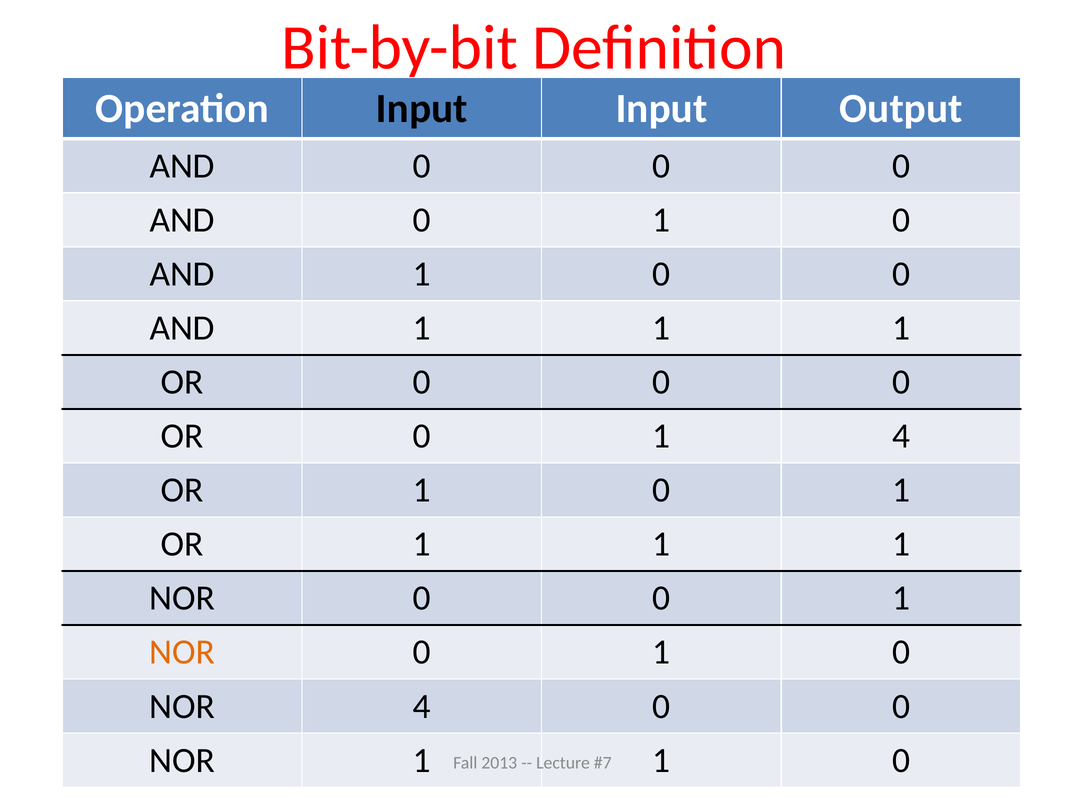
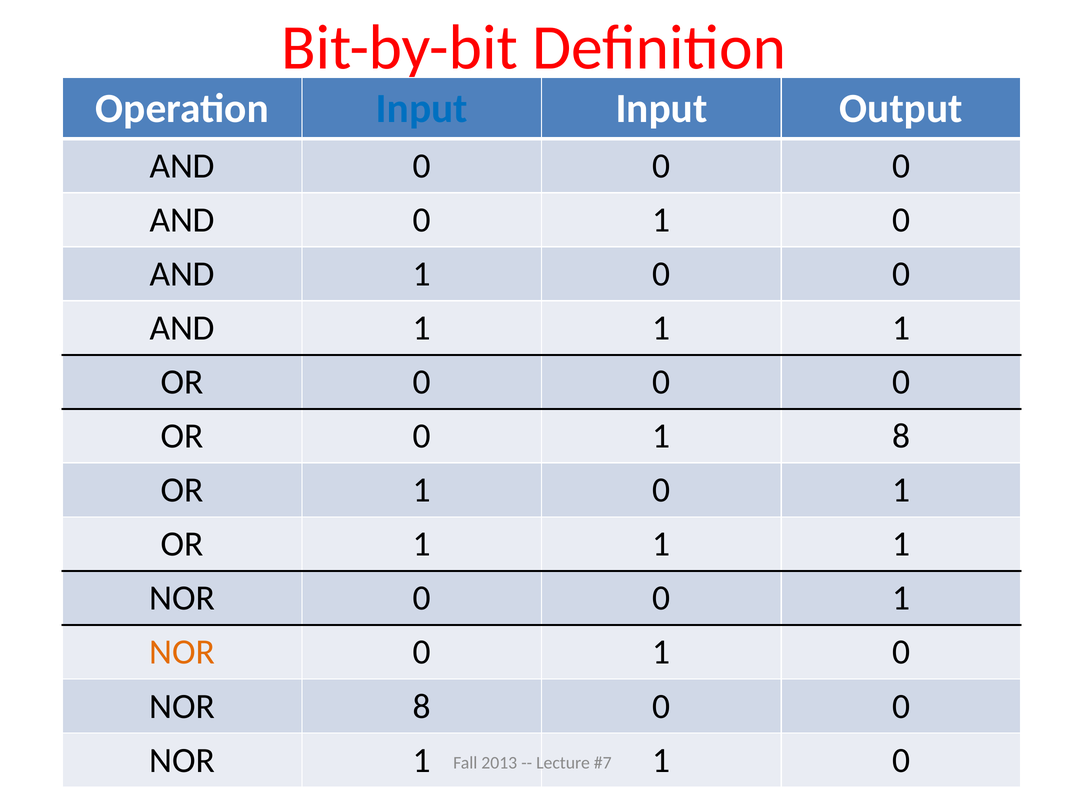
Input at (422, 108) colour: black -> blue
1 4: 4 -> 8
NOR 4: 4 -> 8
